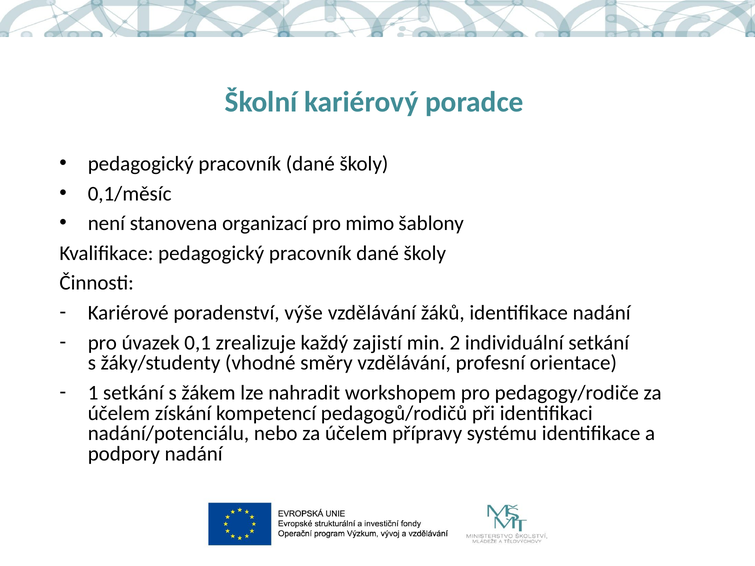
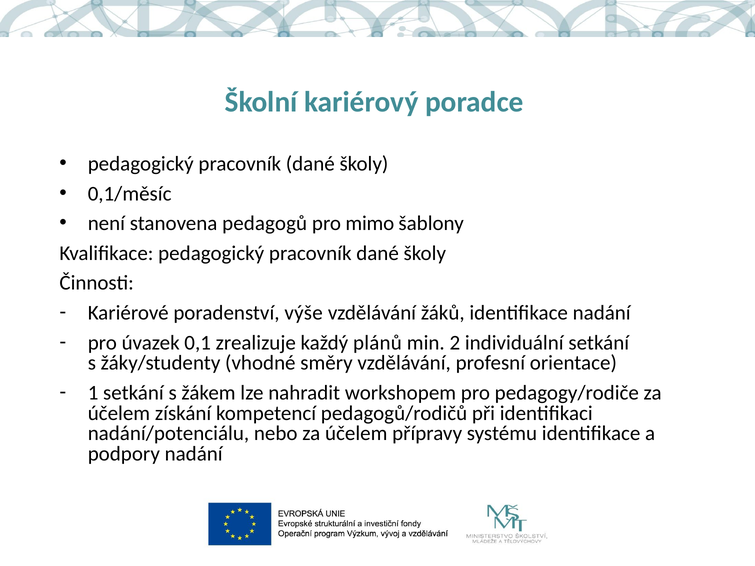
organizací: organizací -> pedagogů
zajistí: zajistí -> plánů
